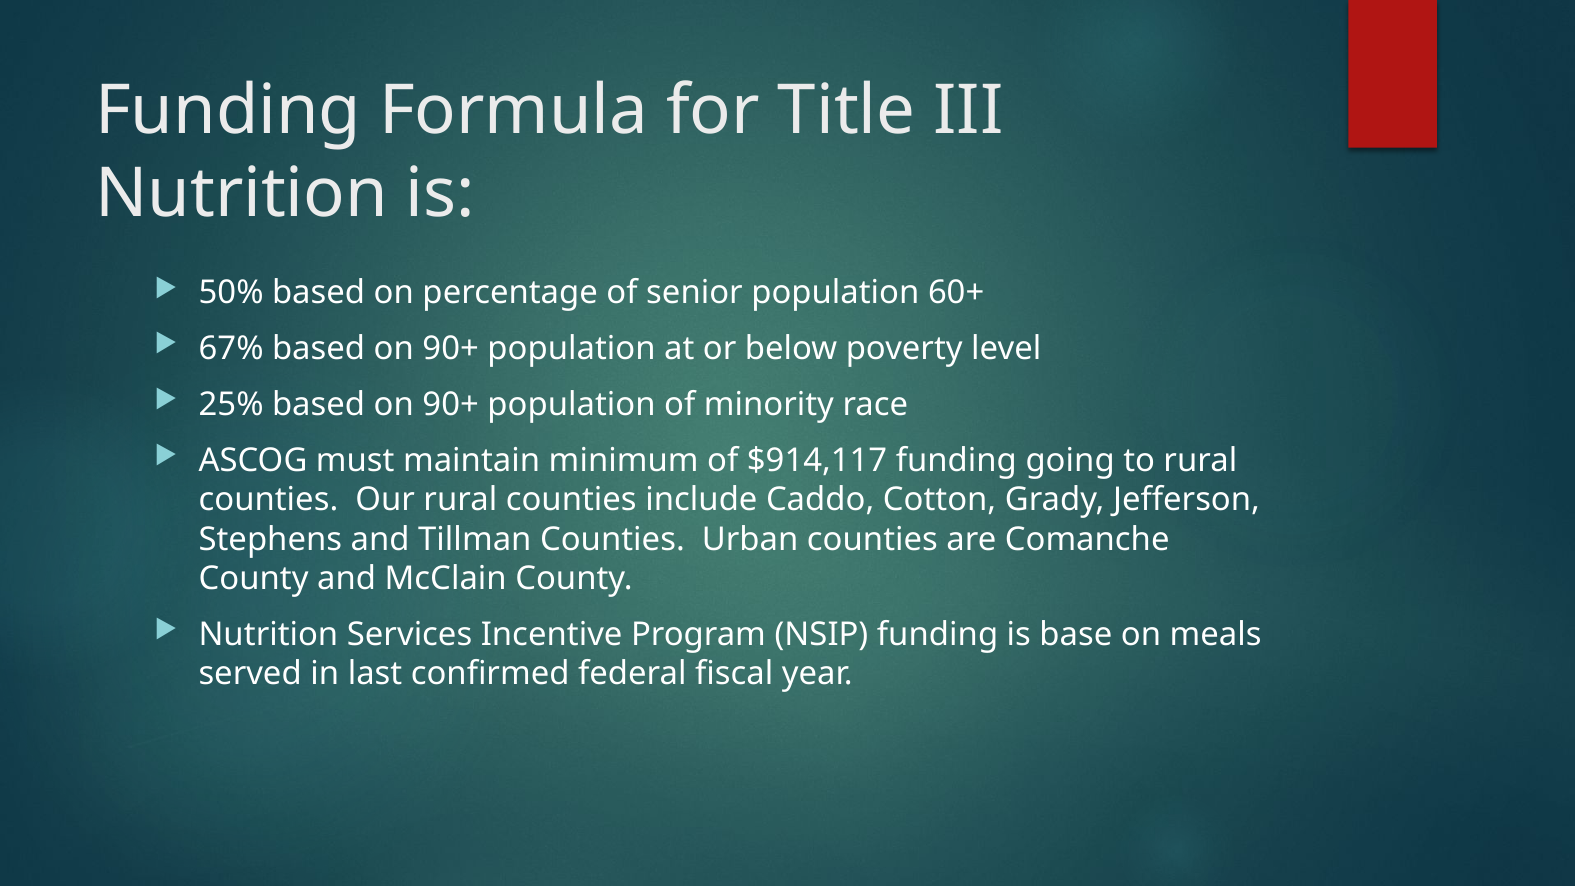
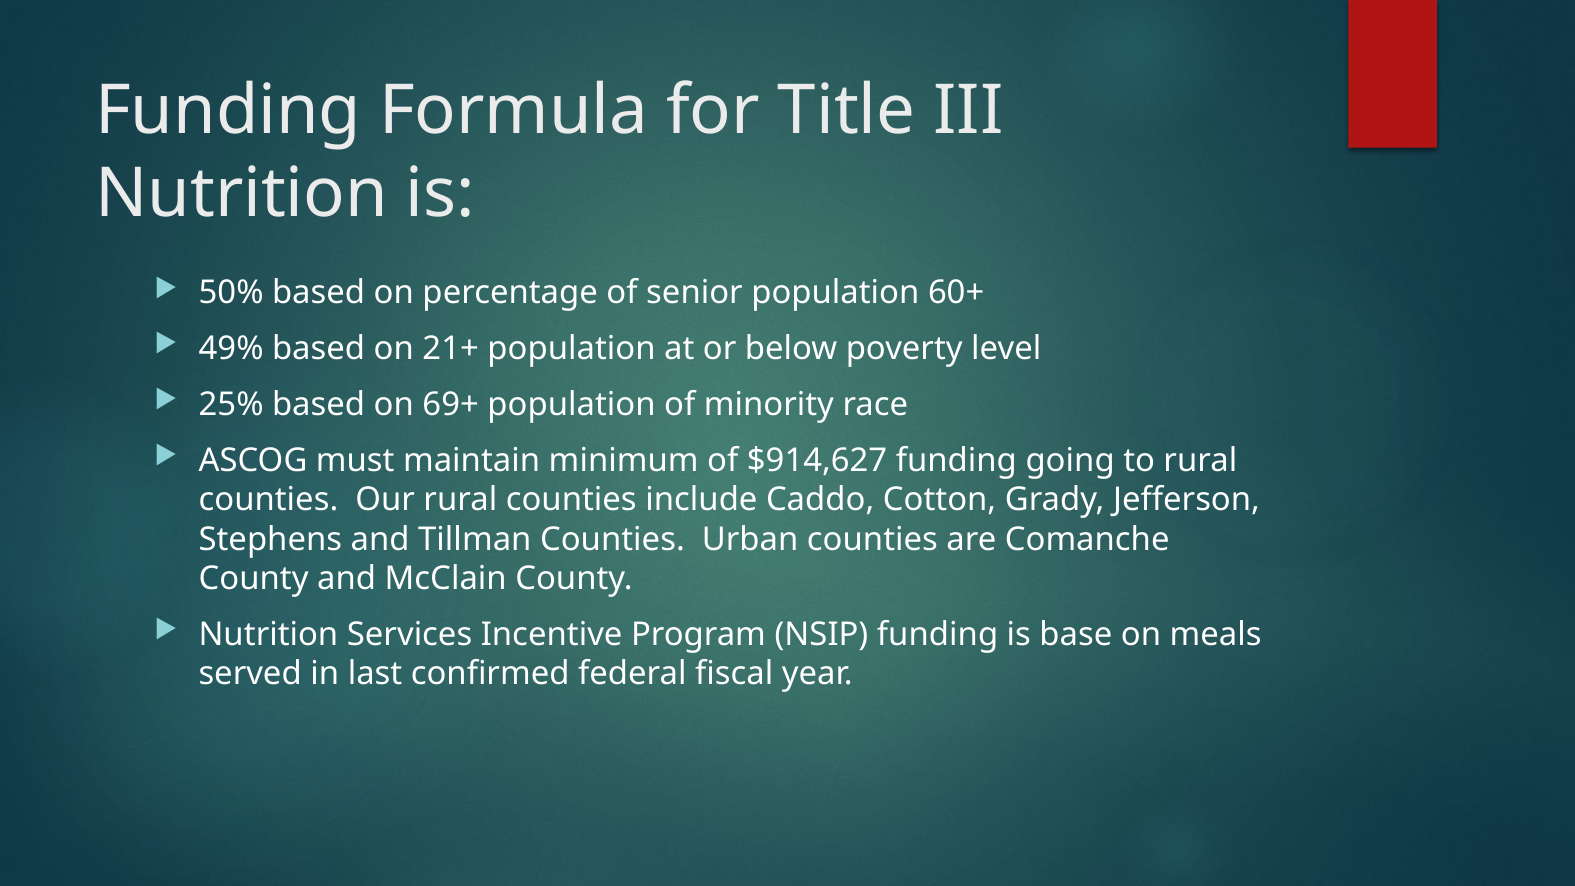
67%: 67% -> 49%
90+ at (451, 349): 90+ -> 21+
25% based on 90+: 90+ -> 69+
$914,117: $914,117 -> $914,627
